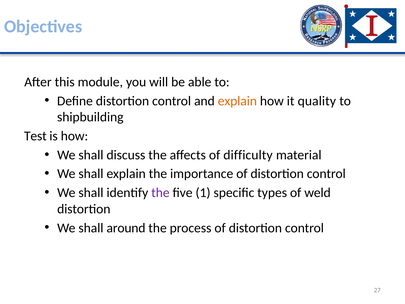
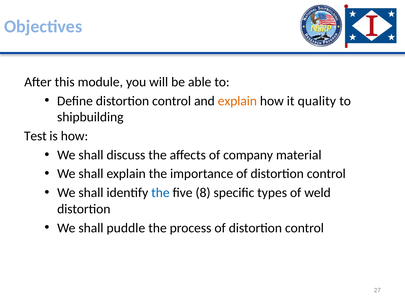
difficulty: difficulty -> company
the at (160, 193) colour: purple -> blue
1: 1 -> 8
around: around -> puddle
